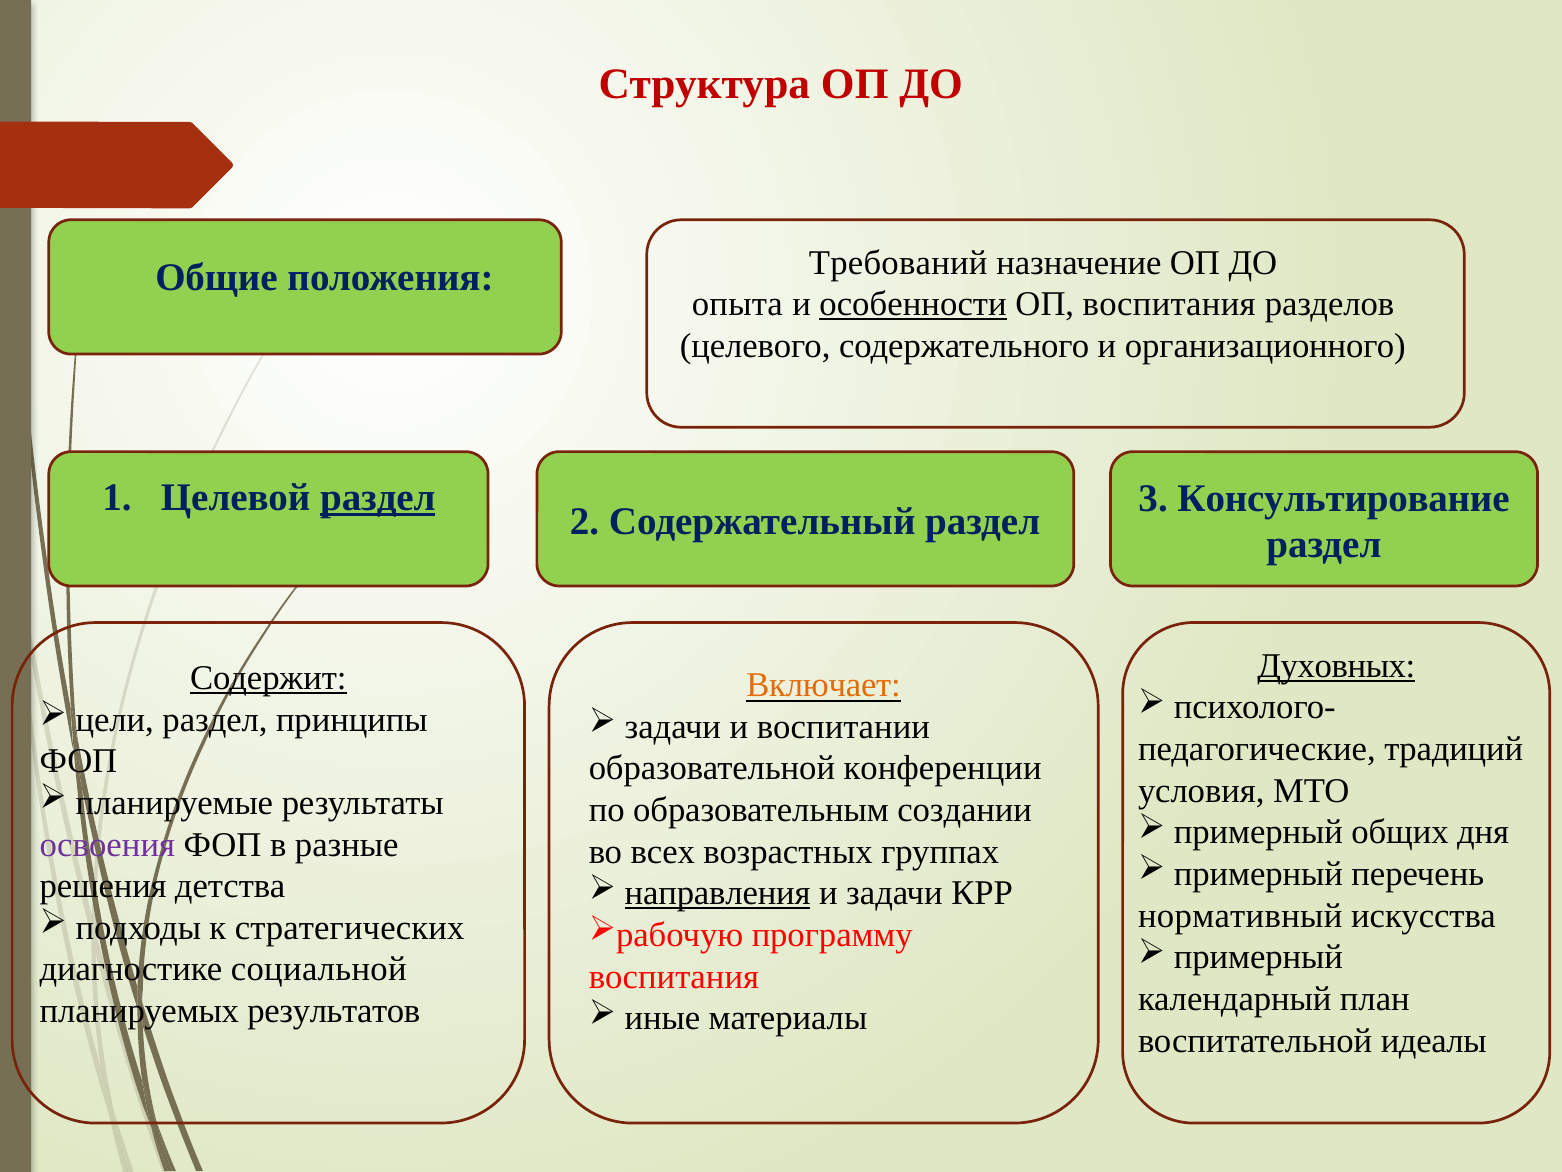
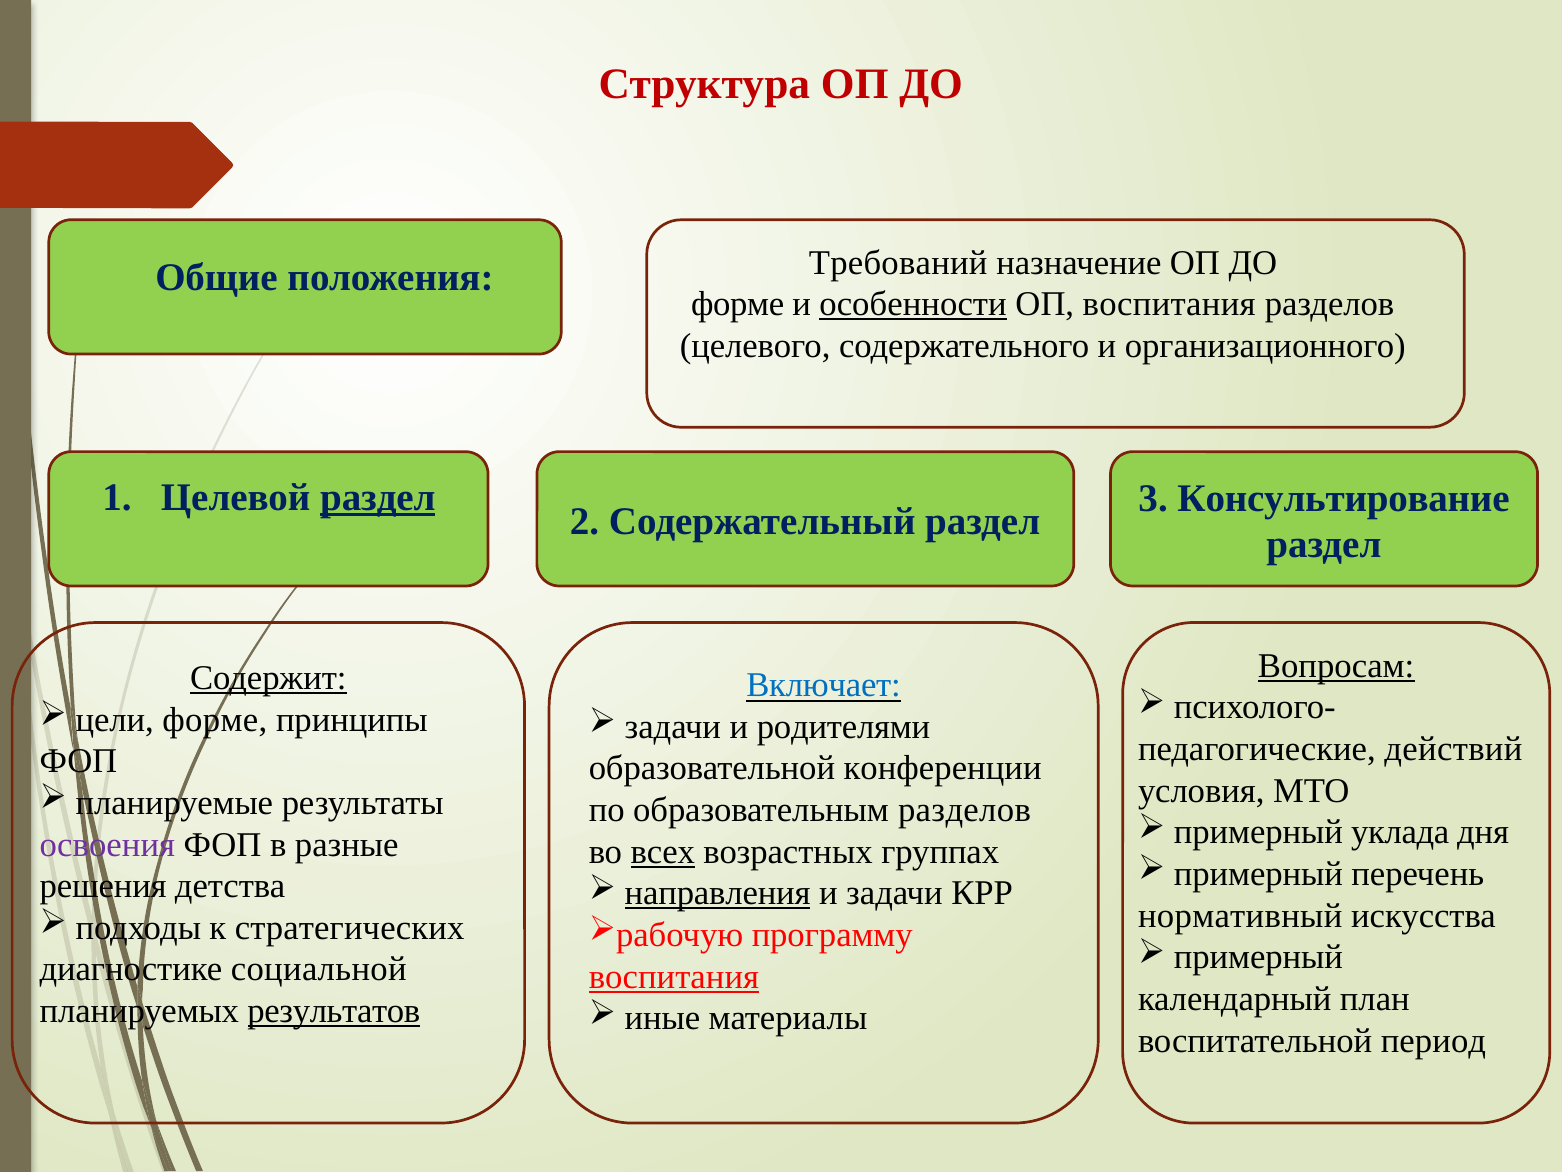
опыта at (737, 304): опыта -> форме
Духовных: Духовных -> Вопросам
Включает colour: orange -> blue
цели раздел: раздел -> форме
воспитании: воспитании -> родителями
традиций: традиций -> действий
образовательным создании: создании -> разделов
общих: общих -> уклада
всех underline: none -> present
воспитания at (674, 976) underline: none -> present
результатов underline: none -> present
идеалы: идеалы -> период
